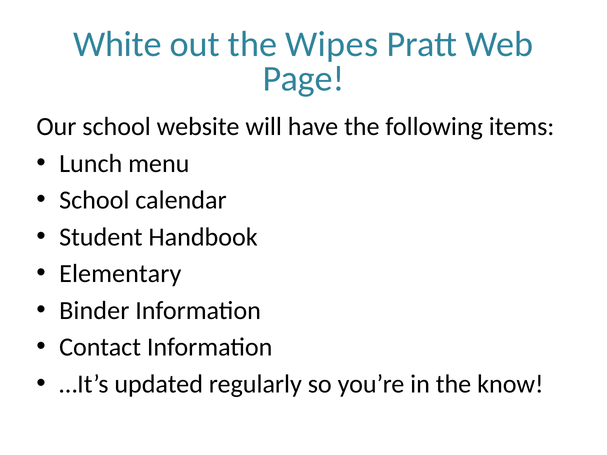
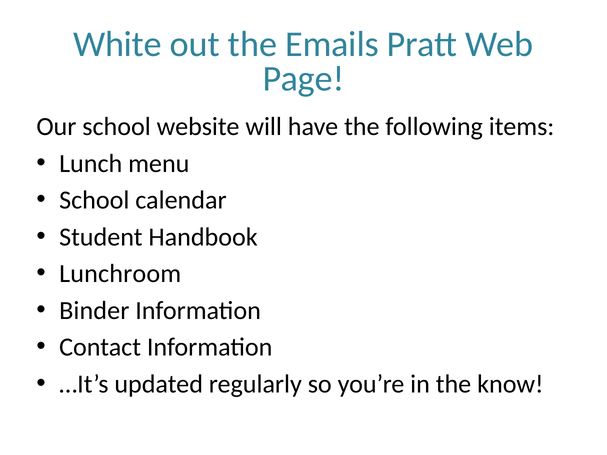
Wipes: Wipes -> Emails
Elementary: Elementary -> Lunchroom
